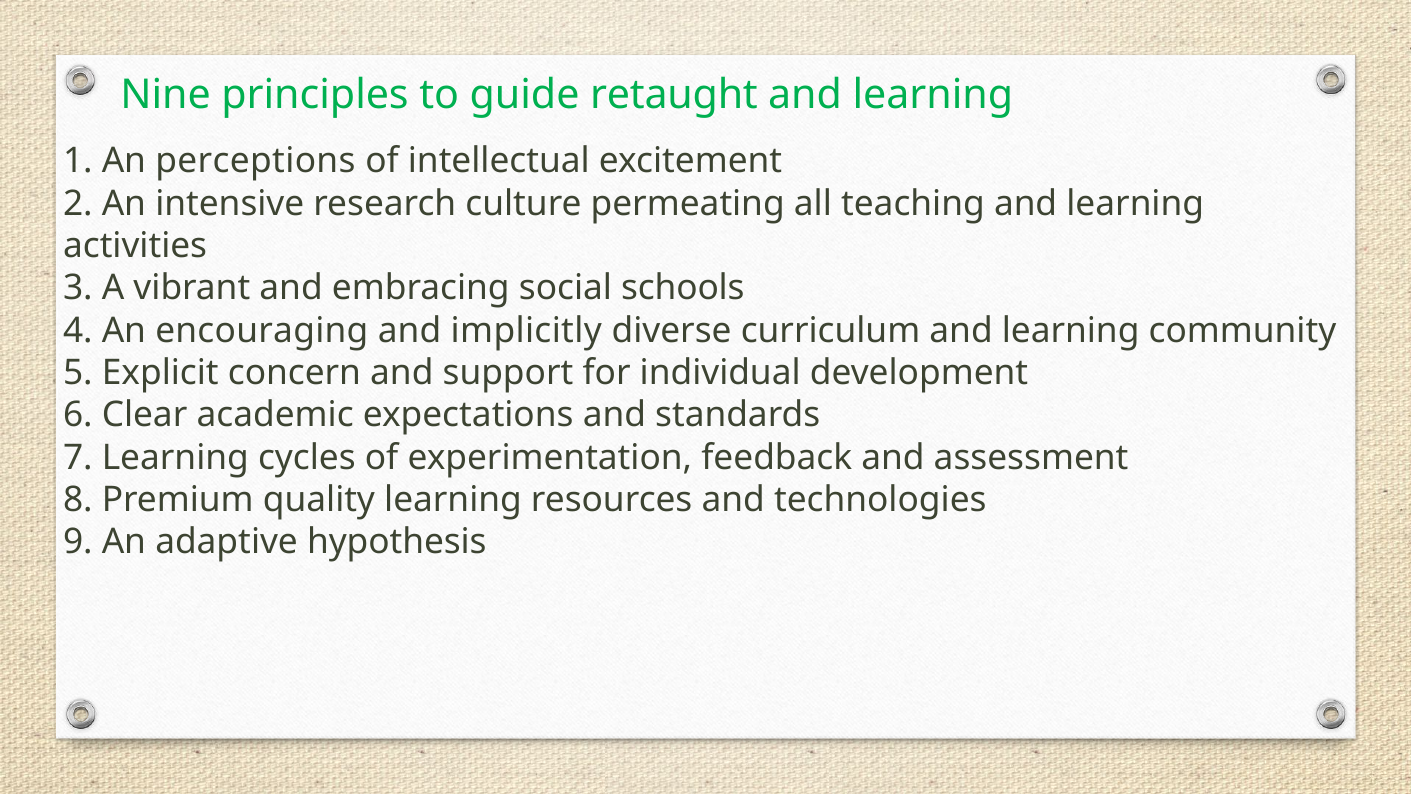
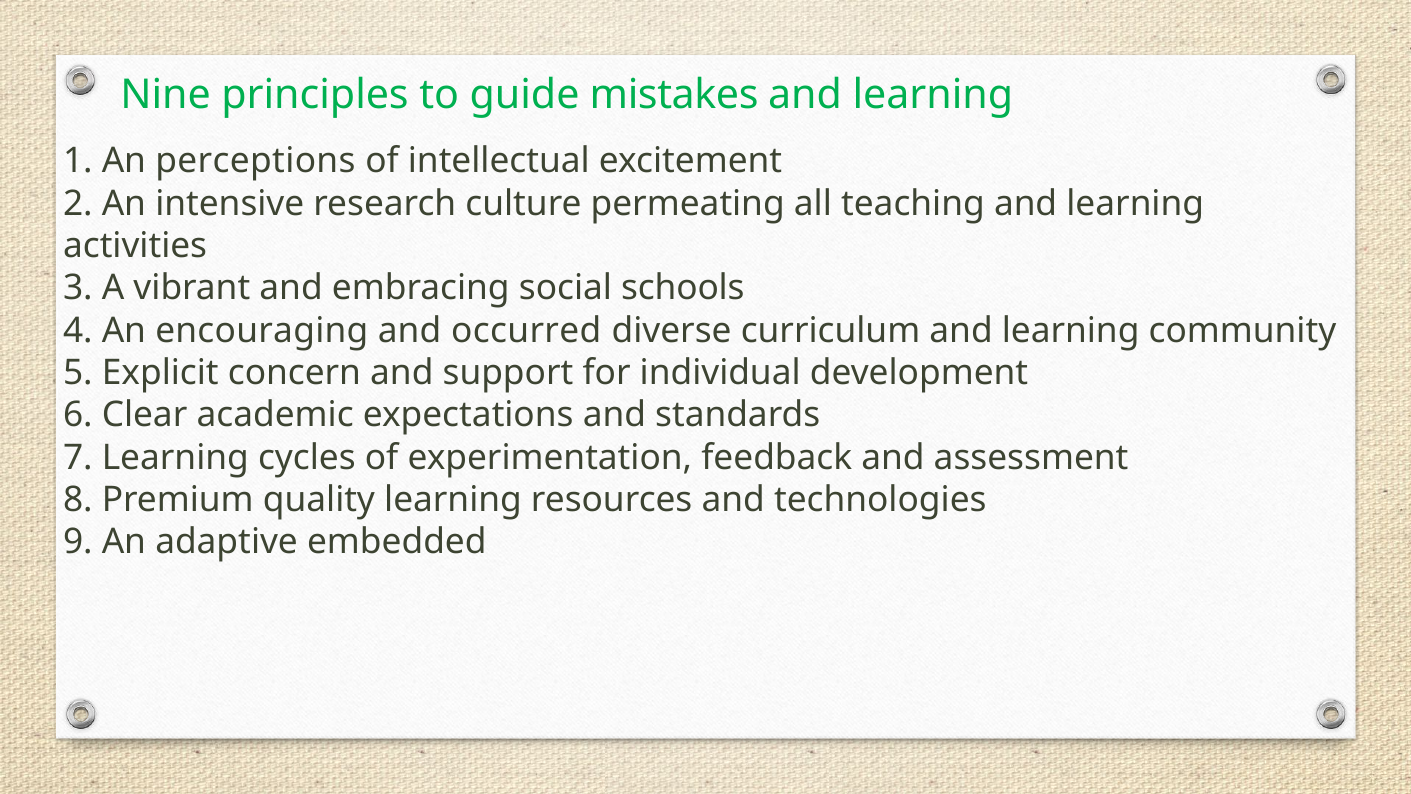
retaught: retaught -> mistakes
implicitly: implicitly -> occurred
hypothesis: hypothesis -> embedded
